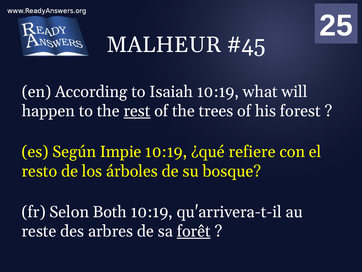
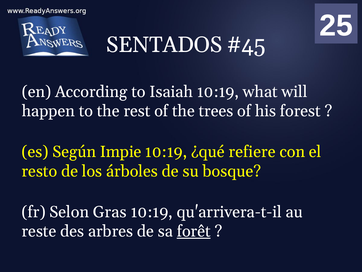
MALHEUR: MALHEUR -> SENTADOS
rest underline: present -> none
Both: Both -> Gras
